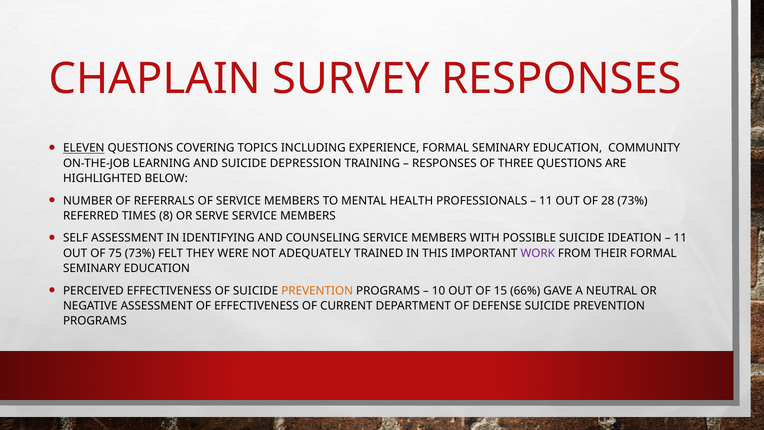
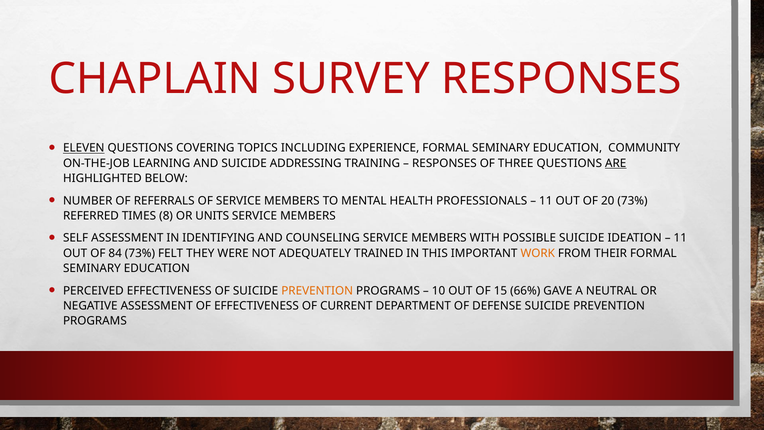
DEPRESSION: DEPRESSION -> ADDRESSING
ARE underline: none -> present
28: 28 -> 20
SERVE: SERVE -> UNITS
75: 75 -> 84
WORK colour: purple -> orange
